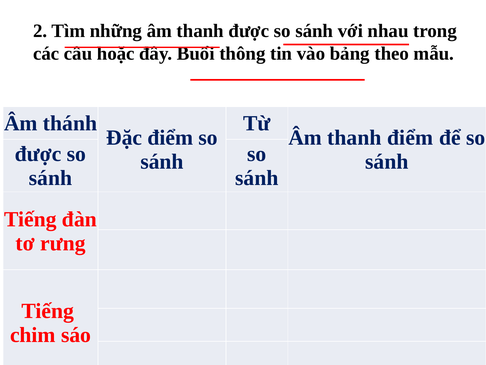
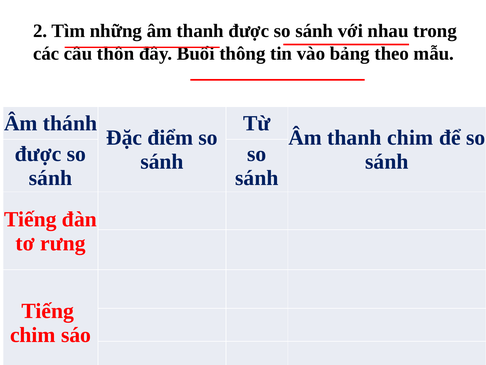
hoặc: hoặc -> thôn
thanh điểm: điểm -> chim
